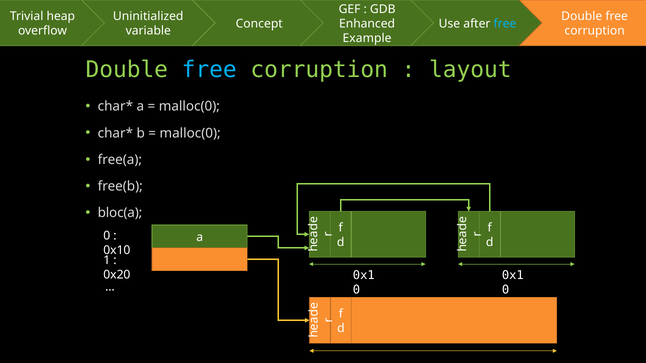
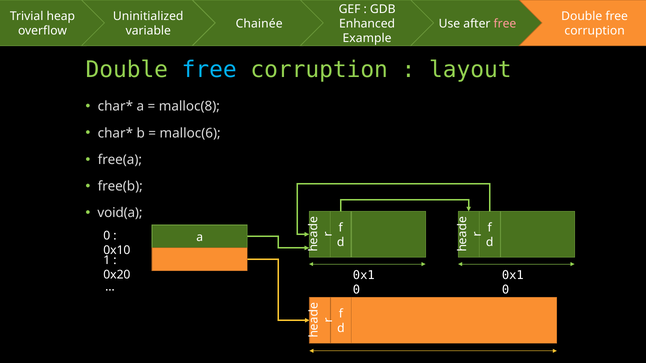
Concept: Concept -> Chainée
free at (505, 24) colour: light blue -> pink
malloc(0 at (189, 107): malloc(0 -> malloc(8
malloc(0 at (190, 133): malloc(0 -> malloc(6
bloc(a: bloc(a -> void(a
